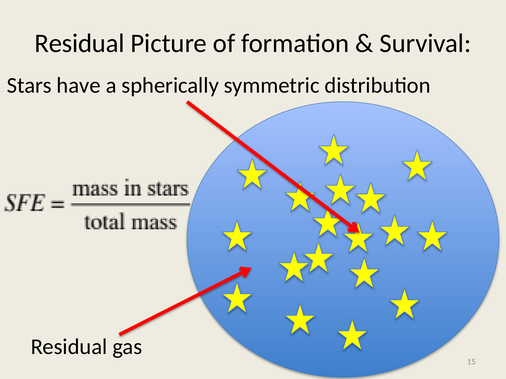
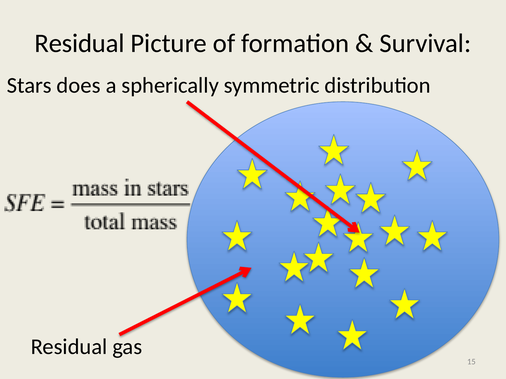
have: have -> does
